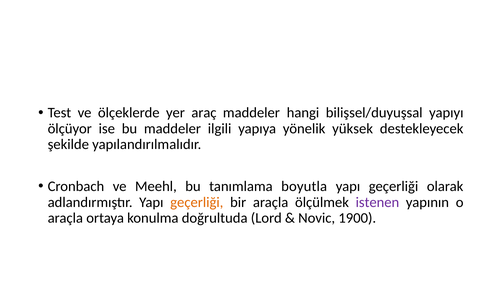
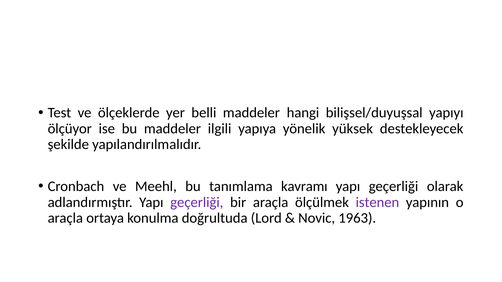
araç: araç -> belli
boyutla: boyutla -> kavramı
geçerliği at (197, 202) colour: orange -> purple
1900: 1900 -> 1963
